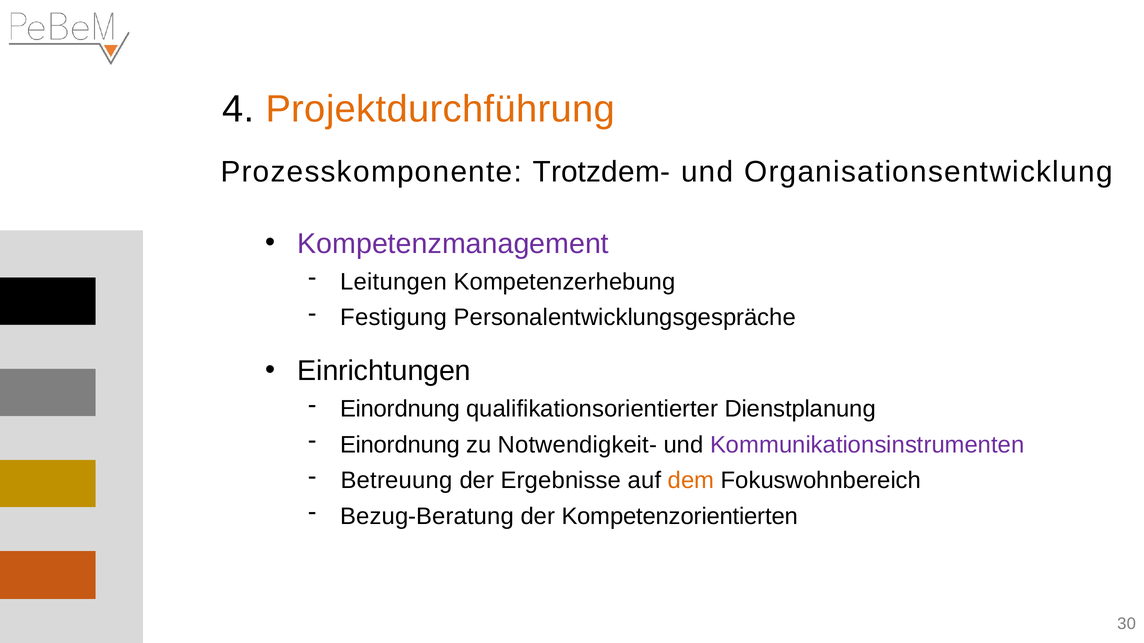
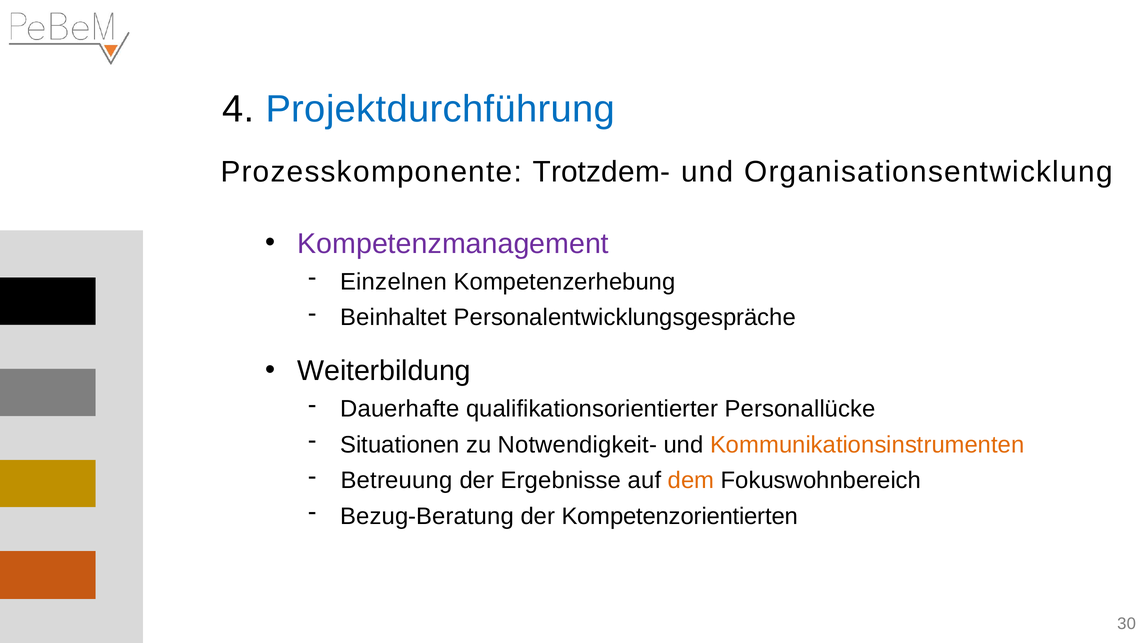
Projektdurchführung colour: orange -> blue
Leitungen: Leitungen -> Einzelnen
Festigung: Festigung -> Beinhaltet
Einrichtungen: Einrichtungen -> Weiterbildung
Einordnung at (400, 409): Einordnung -> Dauerhafte
Dienstplanung: Dienstplanung -> Personallücke
Einordnung at (400, 445): Einordnung -> Situationen
Kommunikationsinstrumenten colour: purple -> orange
